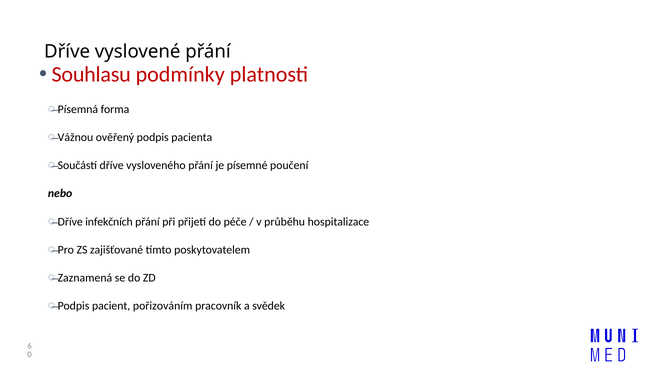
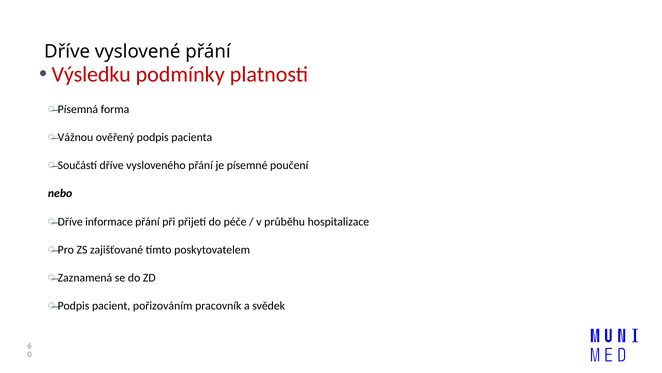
Souhlasu: Souhlasu -> Výsledku
infekčních: infekčních -> informace
